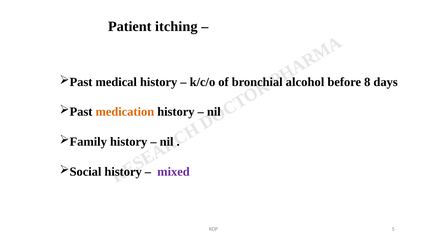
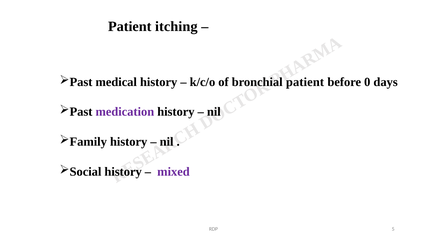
alcohol at (305, 82): alcohol -> patient
8: 8 -> 0
medication colour: orange -> purple
